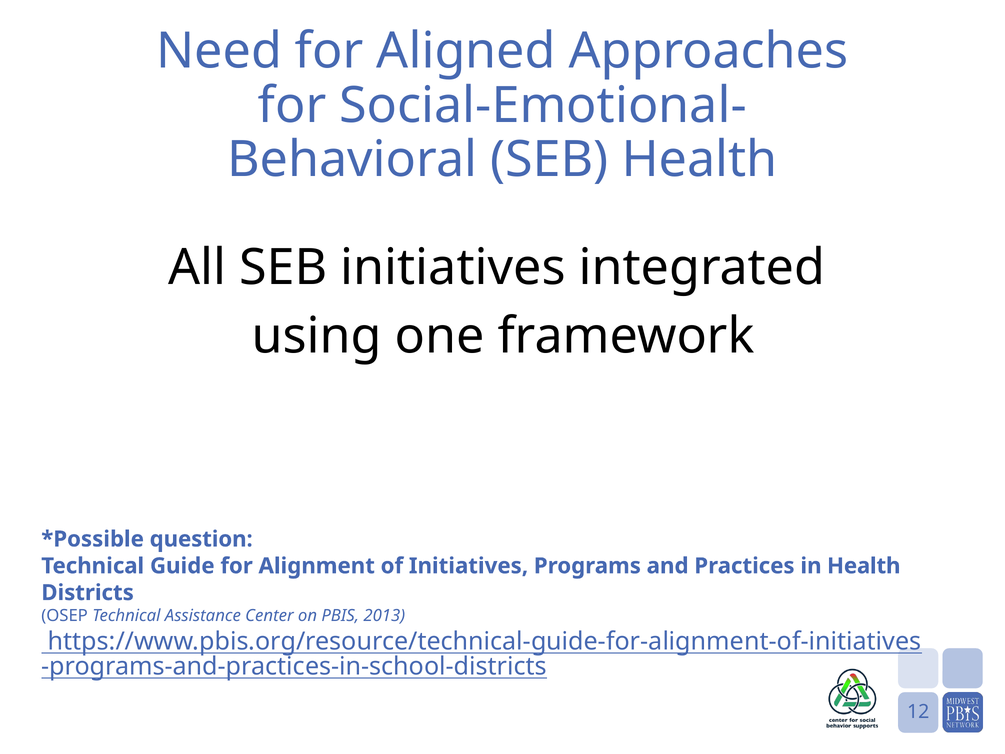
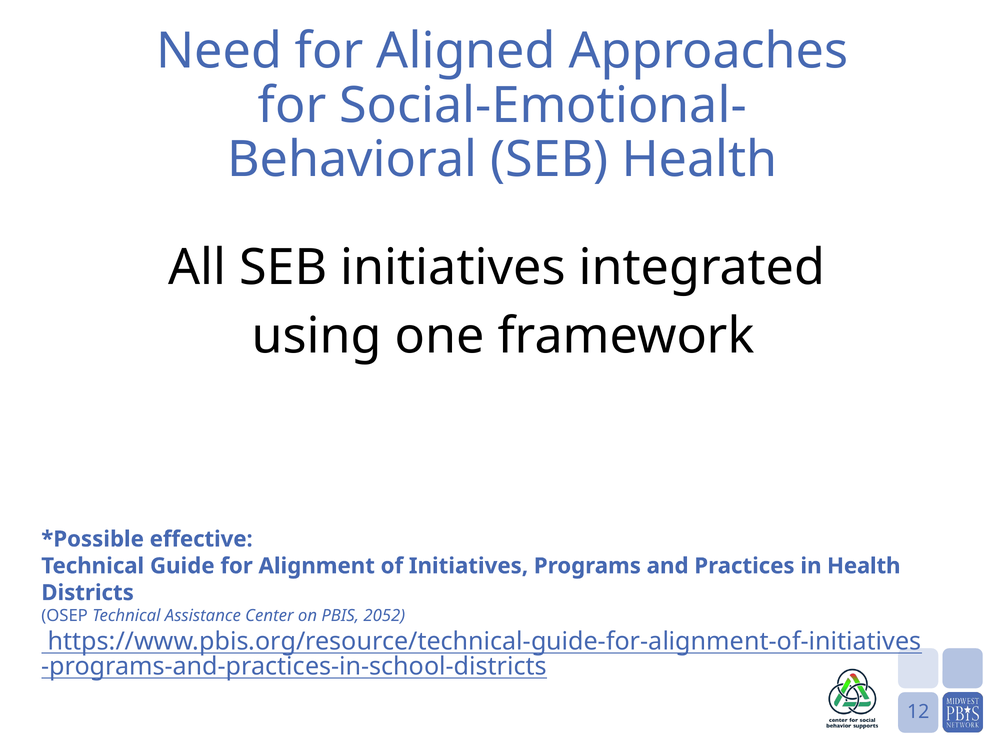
question: question -> effective
2013: 2013 -> 2052
